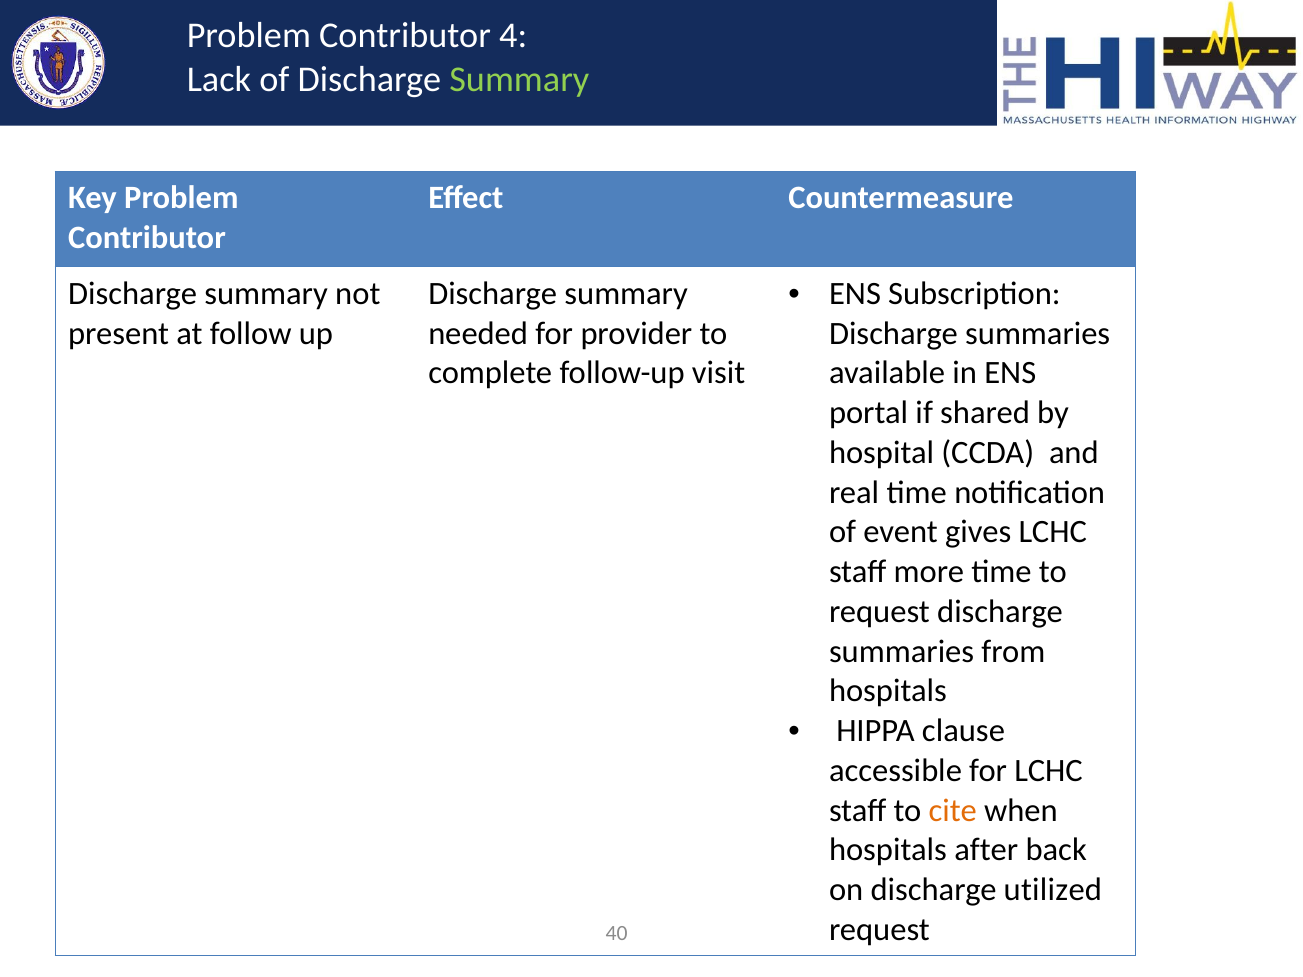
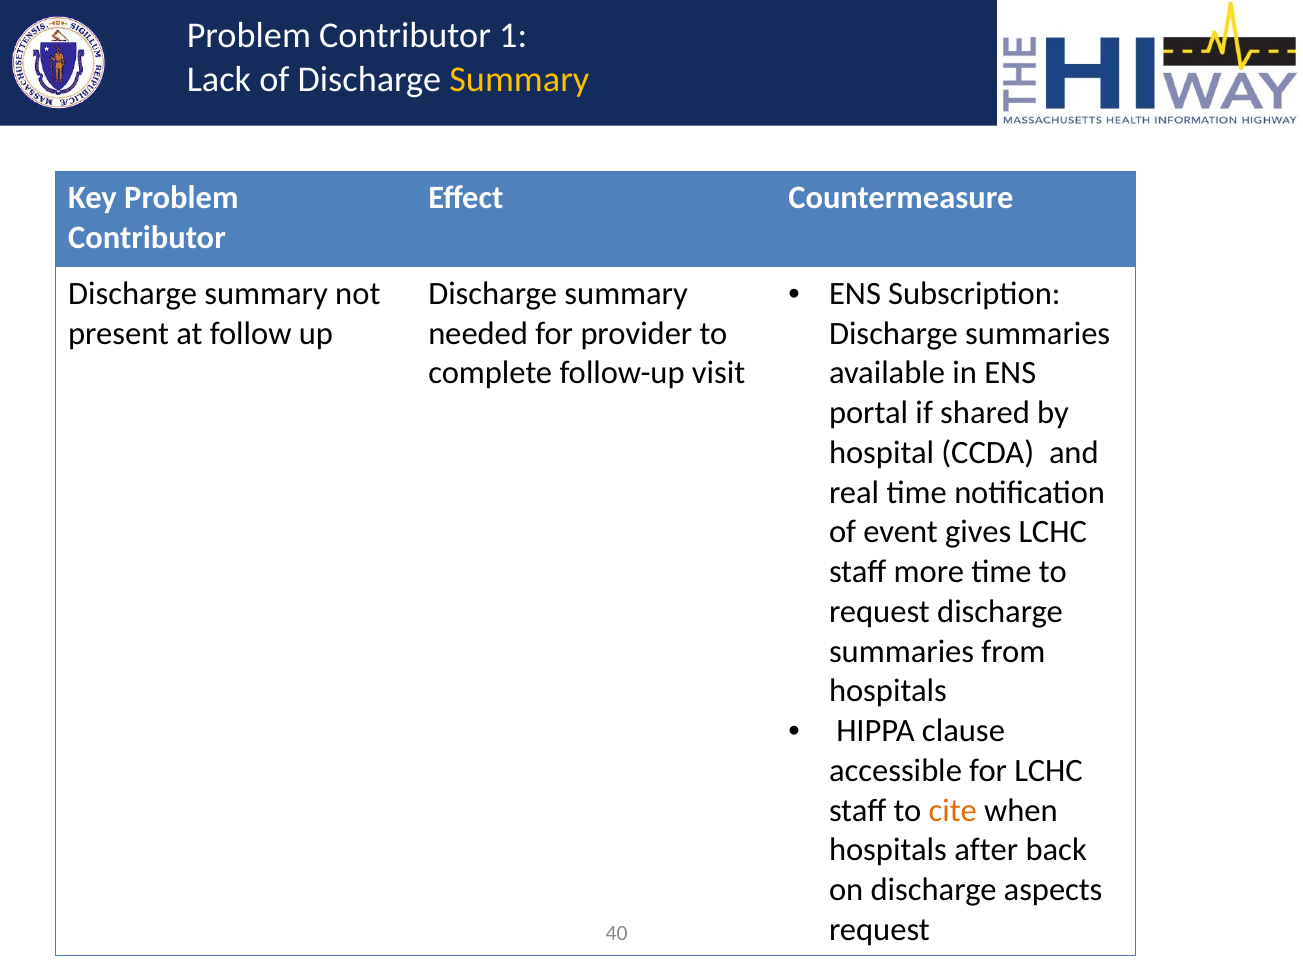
4: 4 -> 1
Summary at (519, 79) colour: light green -> yellow
utilized: utilized -> aspects
